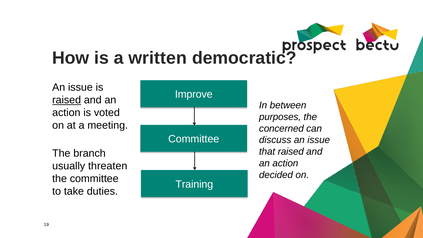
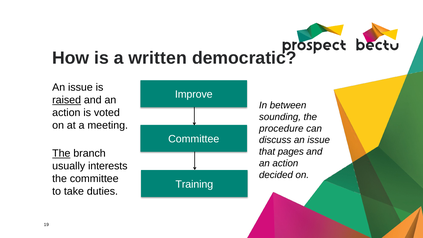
purposes: purposes -> sounding
concerned: concerned -> procedure
that raised: raised -> pages
The at (61, 153) underline: none -> present
threaten: threaten -> interests
